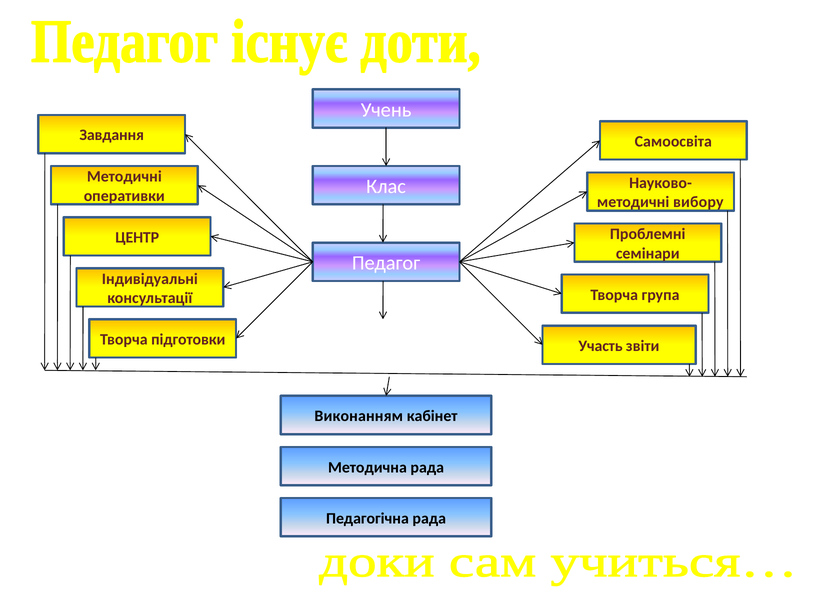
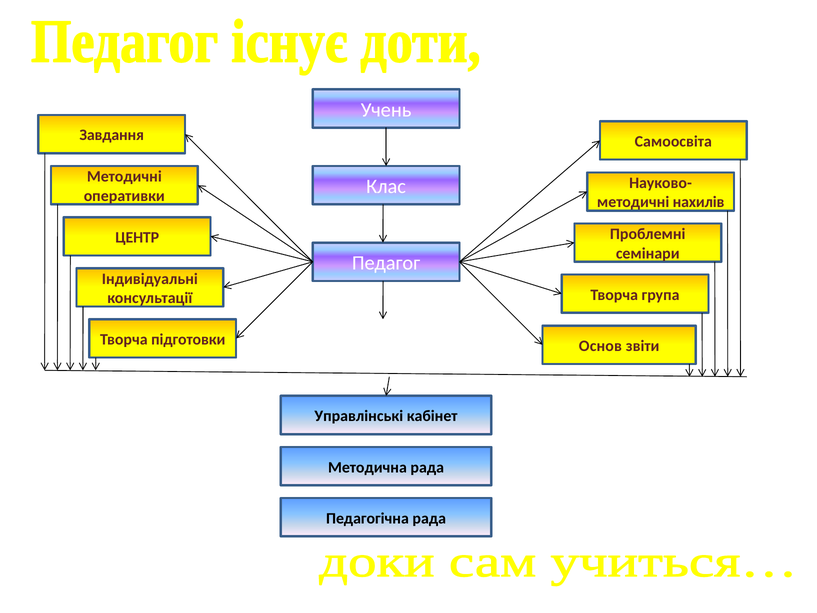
вибору: вибору -> нахилів
Участь: Участь -> Основ
Виконанням: Виконанням -> Управлінські
